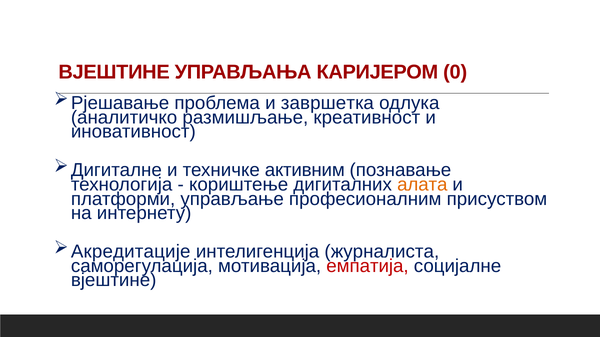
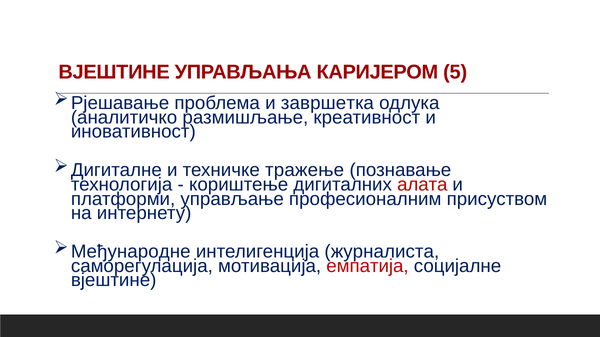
0: 0 -> 5
активним: активним -> тражење
алата colour: orange -> red
Акредитације: Акредитације -> Међународне
